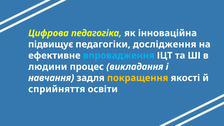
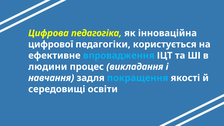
підвищує: підвищує -> цифрової
дослідження: дослідження -> користується
покращення colour: yellow -> light blue
сприйняття: сприйняття -> середовищі
